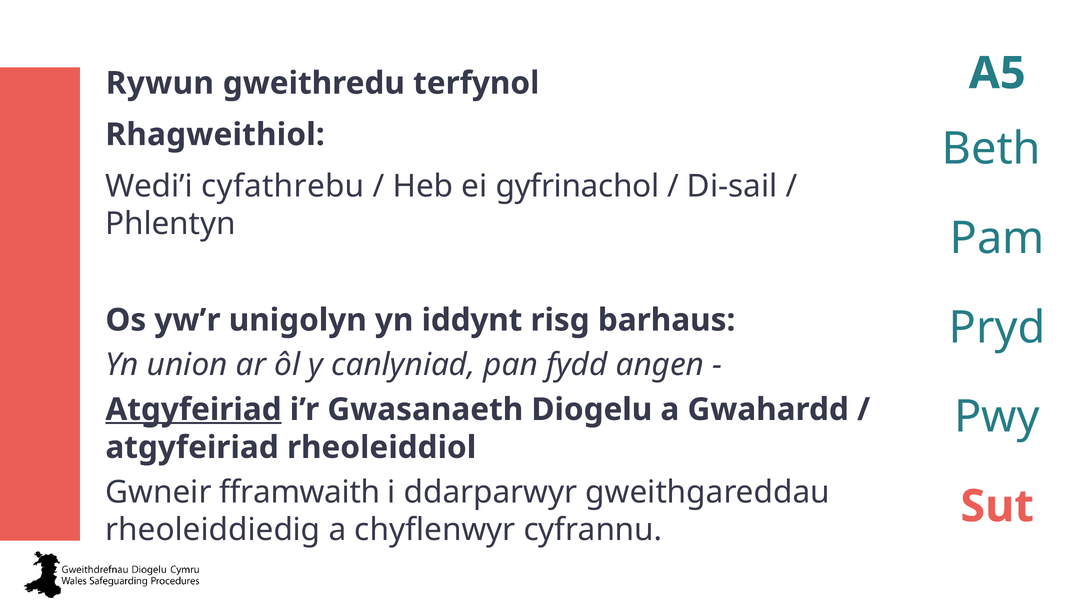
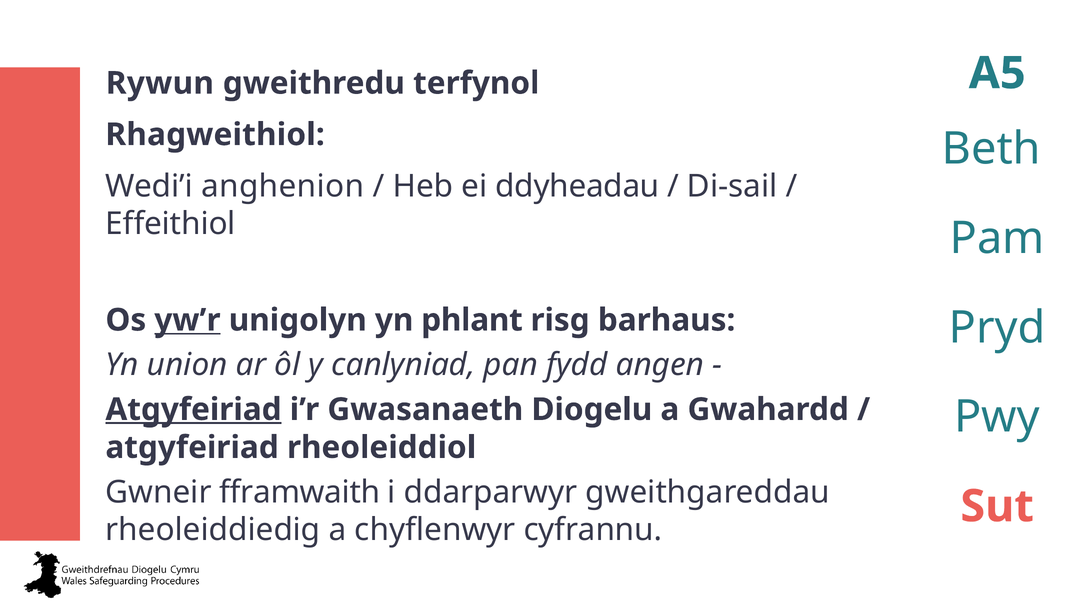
cyfathrebu: cyfathrebu -> anghenion
gyfrinachol: gyfrinachol -> ddyheadau
Phlentyn: Phlentyn -> Effeithiol
yw’r underline: none -> present
iddynt: iddynt -> phlant
